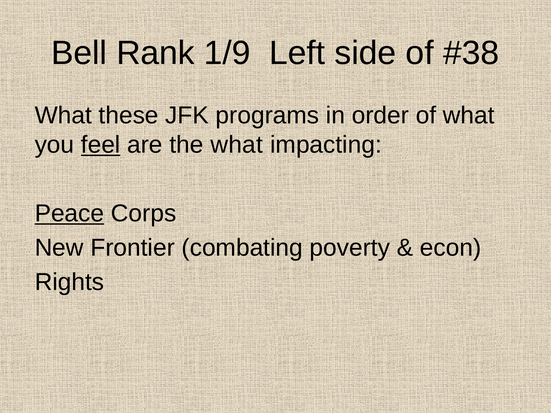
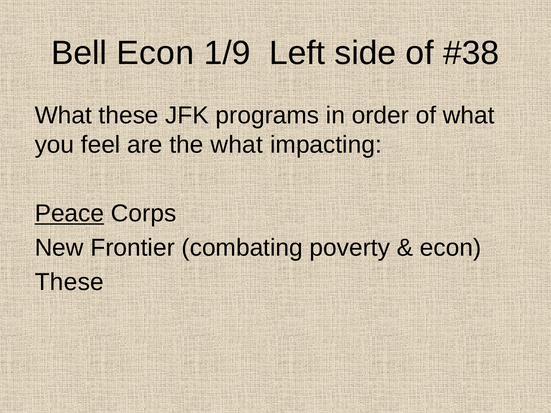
Bell Rank: Rank -> Econ
feel underline: present -> none
Rights at (69, 282): Rights -> These
